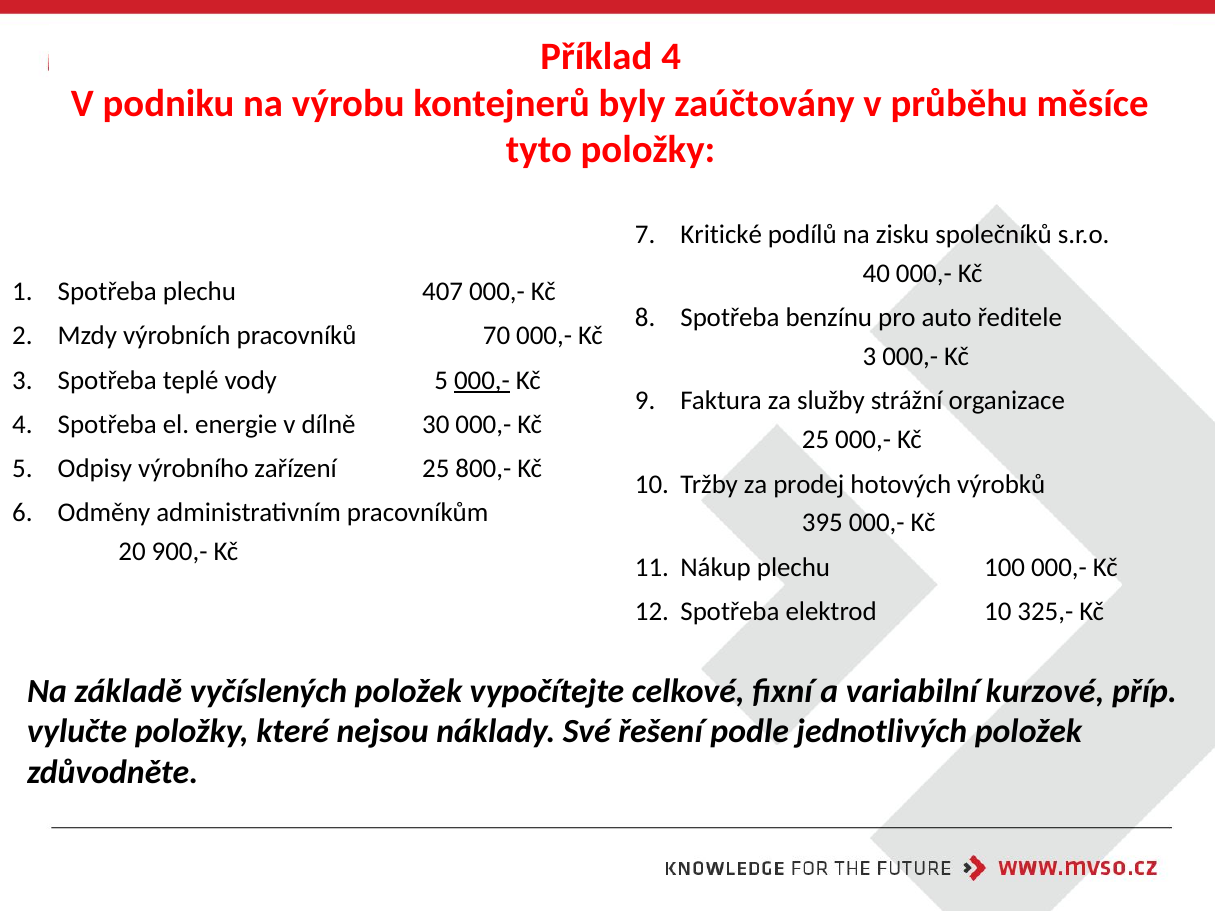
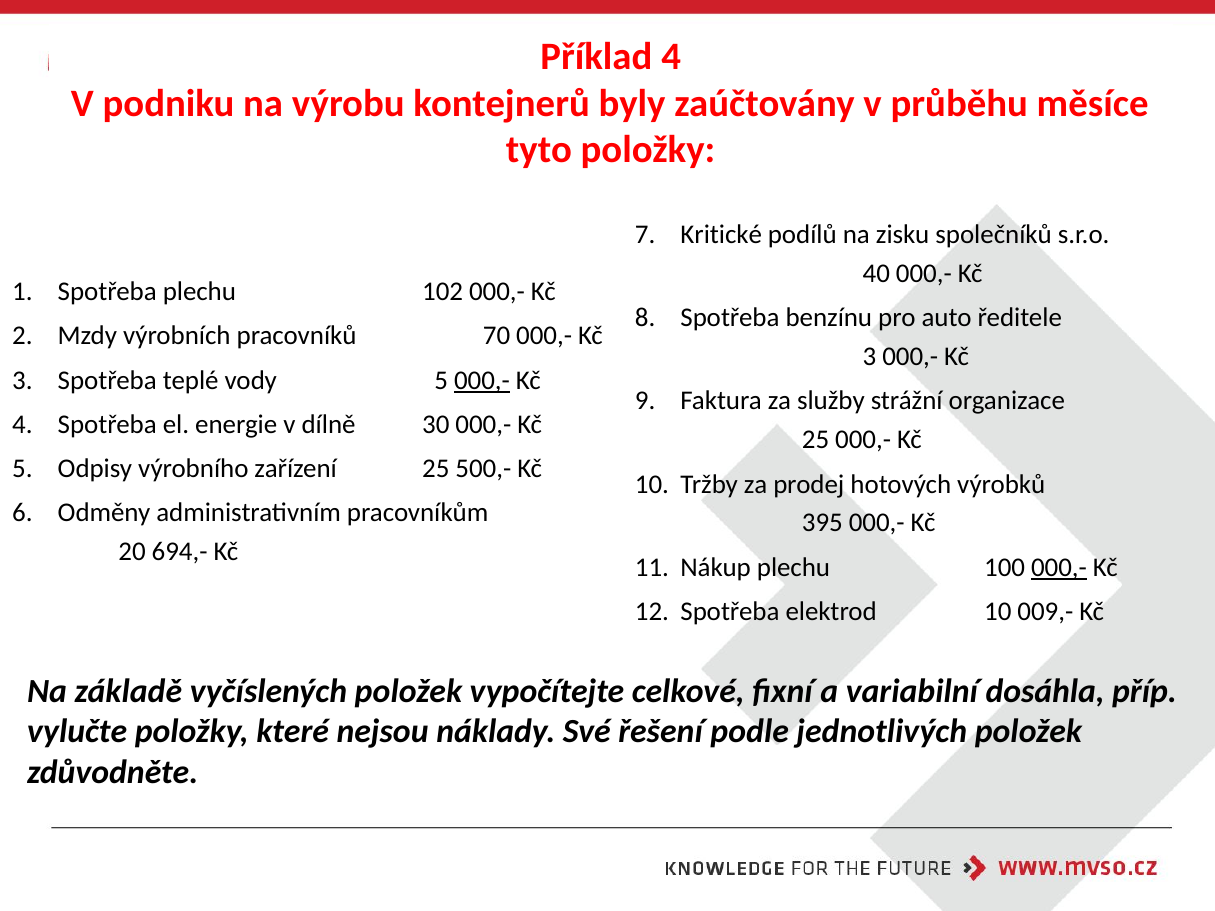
407: 407 -> 102
800,-: 800,- -> 500,-
900,-: 900,- -> 694,-
000,- at (1059, 567) underline: none -> present
325,-: 325,- -> 009,-
kurzové: kurzové -> dosáhla
